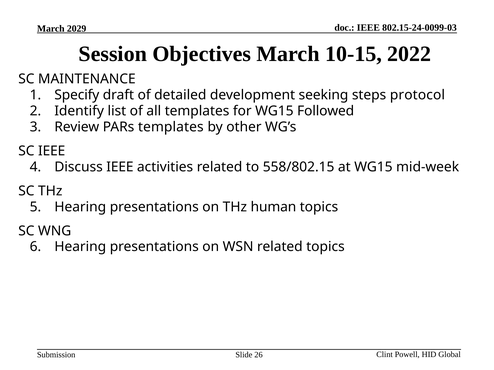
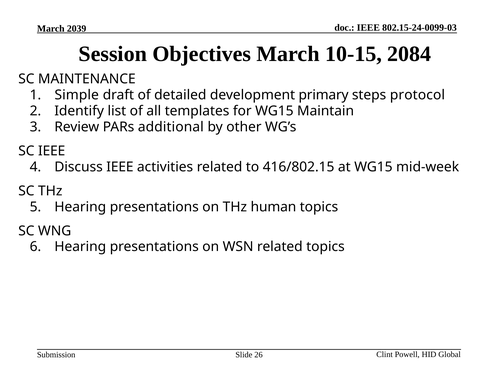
2029: 2029 -> 2039
2022: 2022 -> 2084
Specify: Specify -> Simple
seeking: seeking -> primary
Followed: Followed -> Maintain
PARs templates: templates -> additional
558/802.15: 558/802.15 -> 416/802.15
